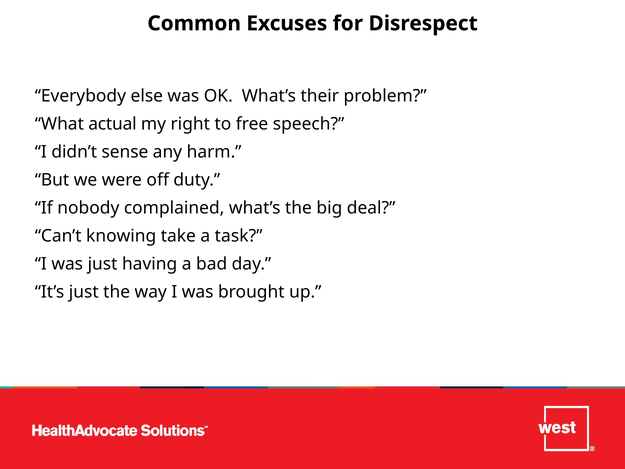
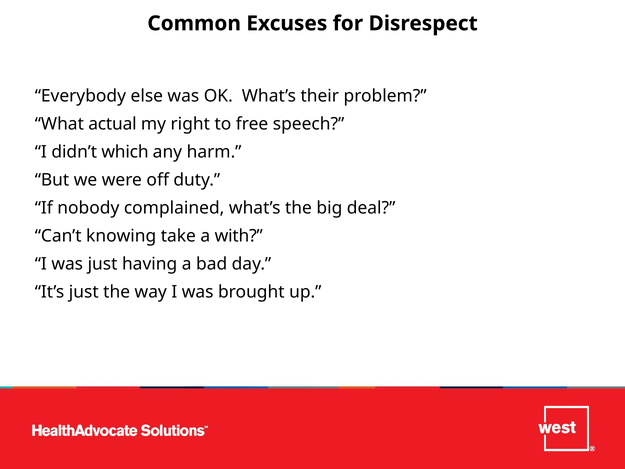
sense: sense -> which
task: task -> with
